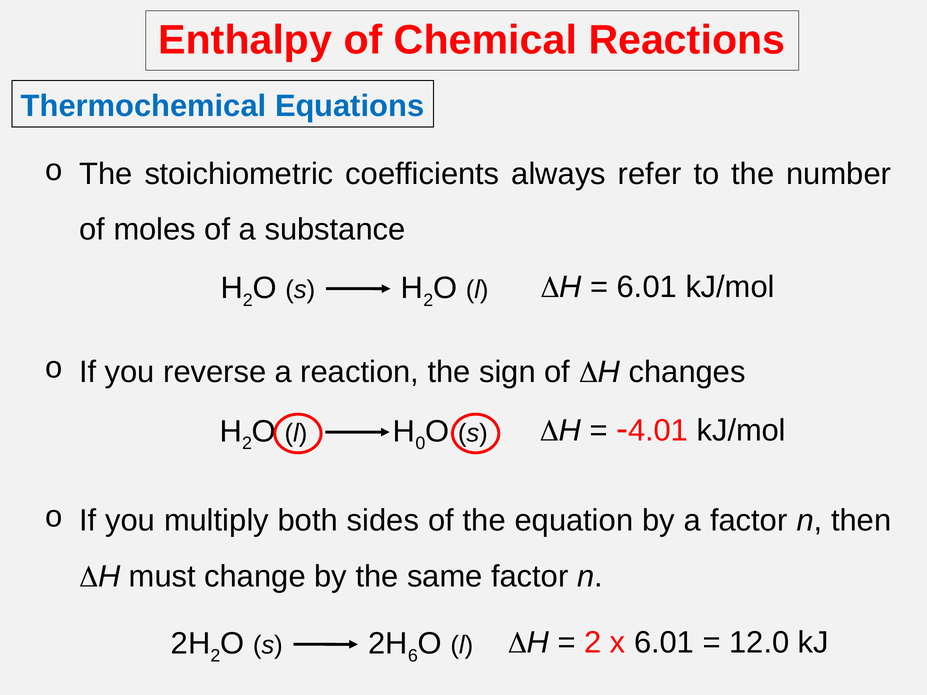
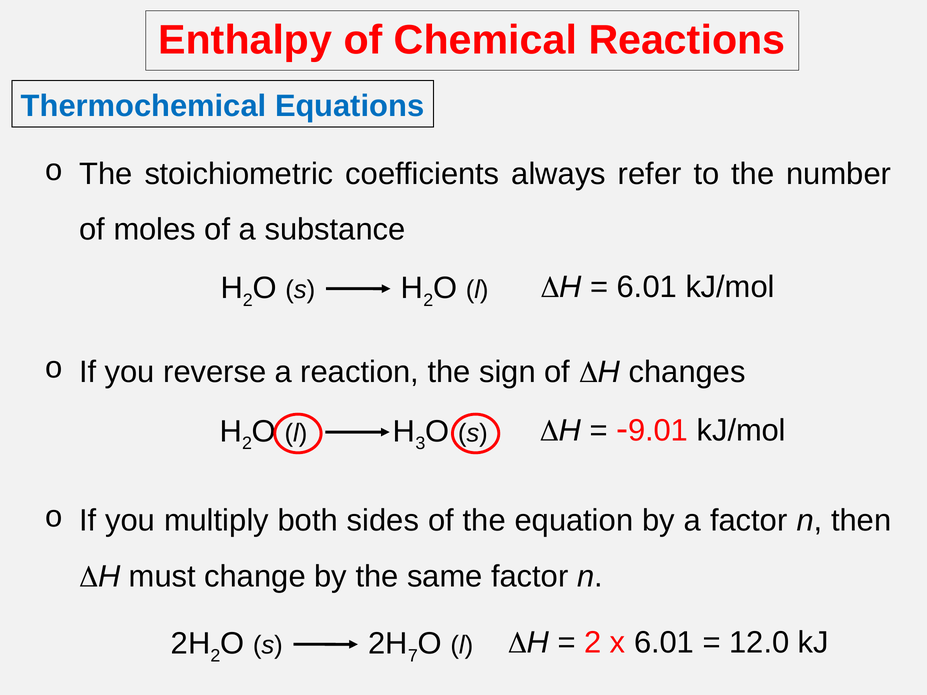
0: 0 -> 3
4.01: 4.01 -> 9.01
6: 6 -> 7
